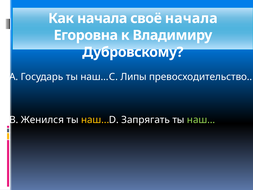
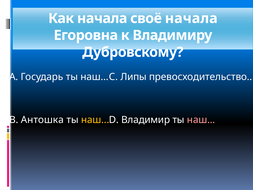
Женился: Женился -> Антошка
Запрягать: Запрягать -> Владимир
наш at (201, 120) colour: light green -> pink
